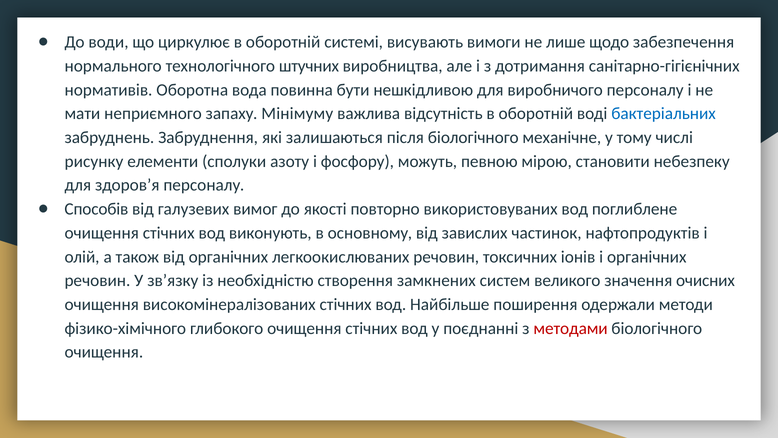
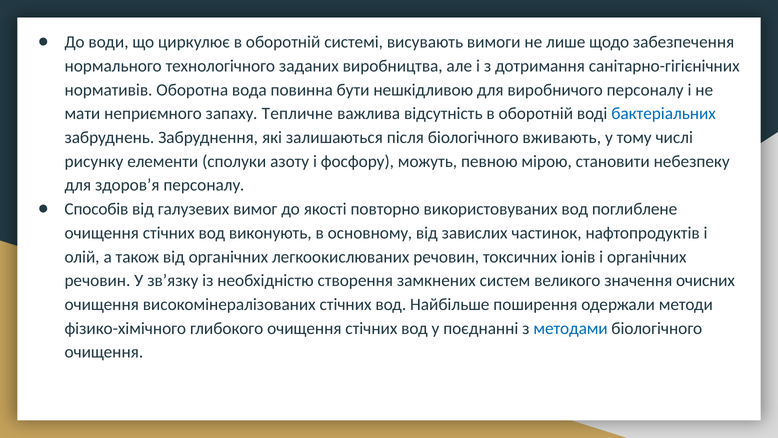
штучних: штучних -> заданих
Мінімуму: Мінімуму -> Тепличне
механічне: механічне -> вживають
методами colour: red -> blue
